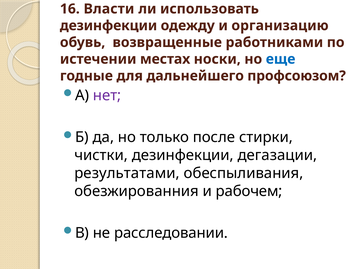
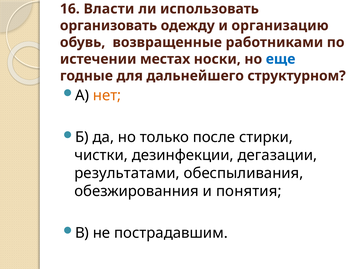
дезинфекции at (109, 26): дезинфекции -> организовать
профсоюзом: профсоюзом -> структурном
нет colour: purple -> orange
рабочем: рабочем -> понятия
расследовании: расследовании -> пострадавшим
